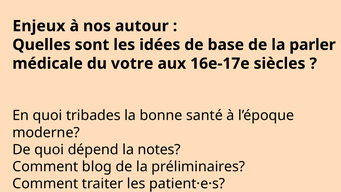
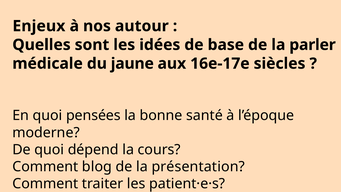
votre: votre -> jaune
tribades: tribades -> pensées
notes: notes -> cours
préliminaires: préliminaires -> présentation
